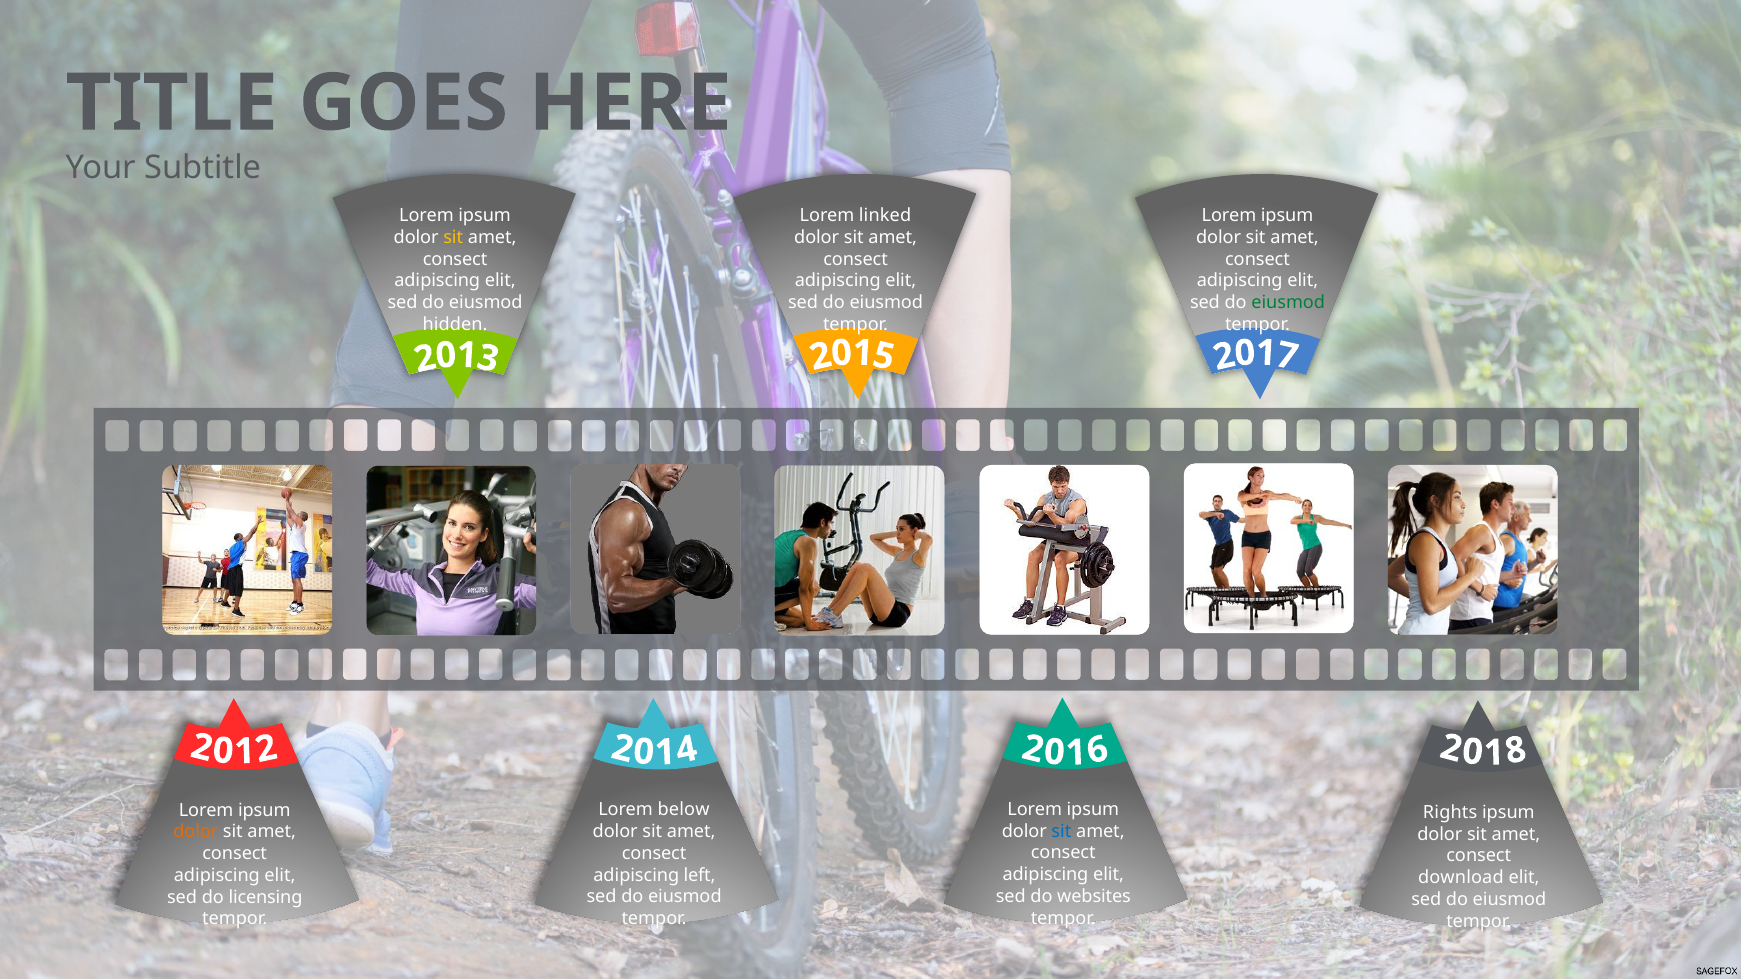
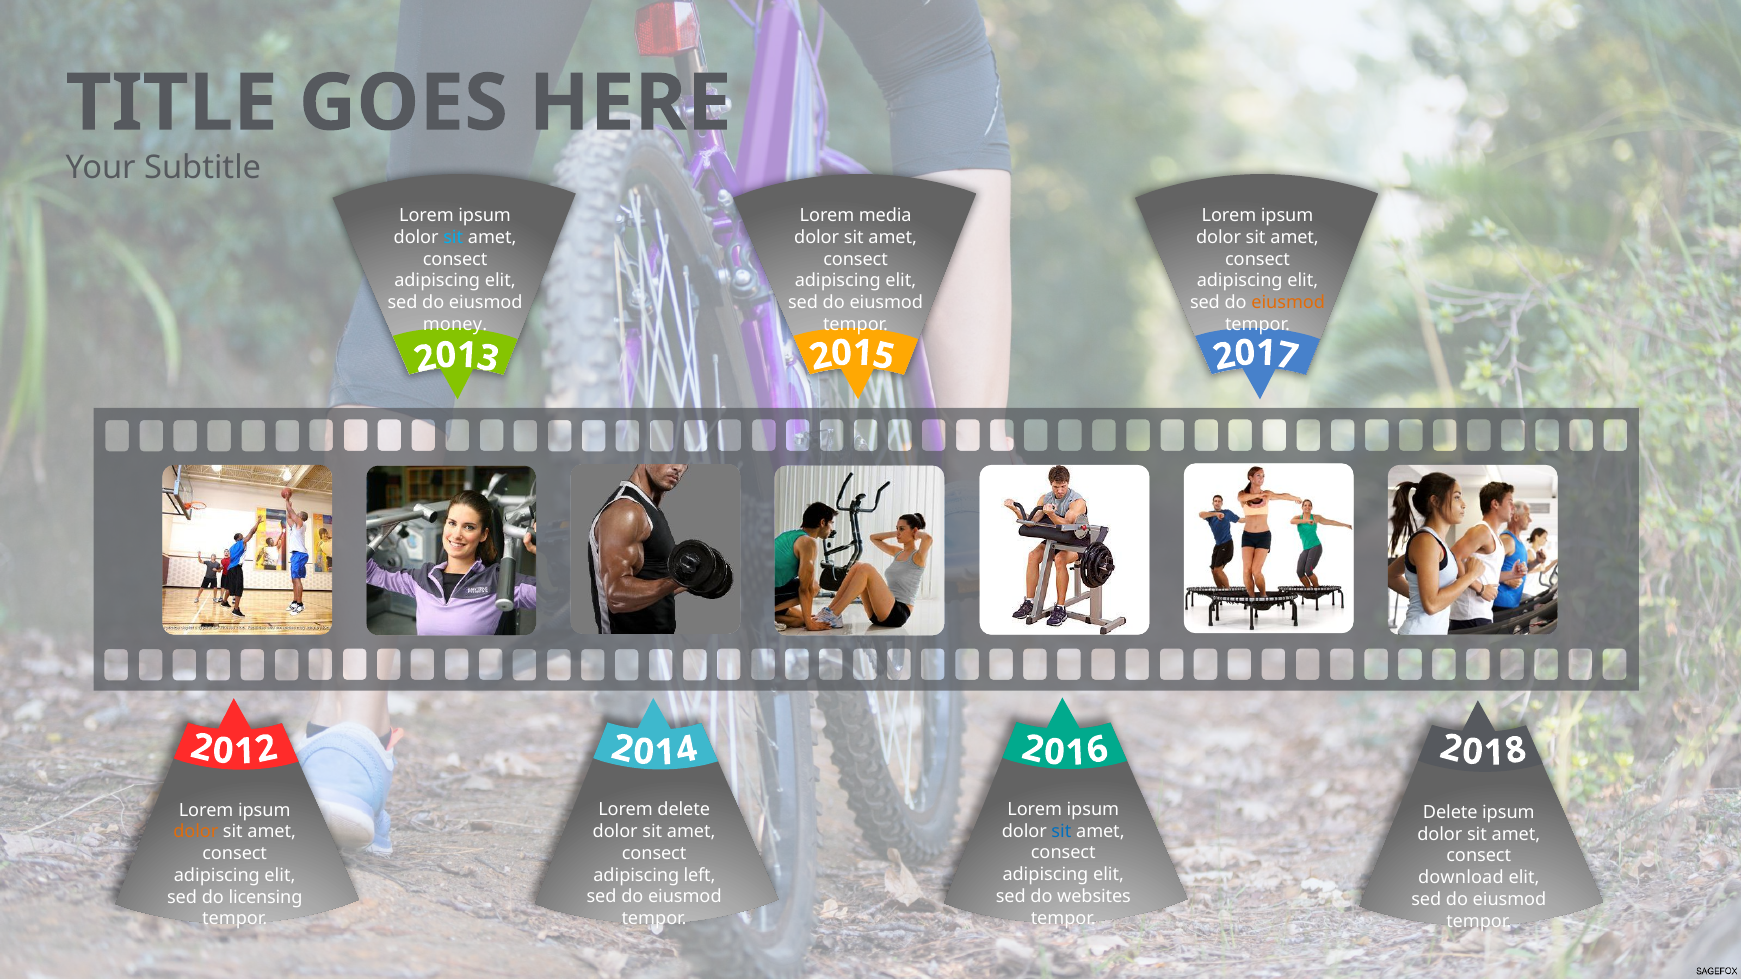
linked: linked -> media
sit at (453, 237) colour: yellow -> light blue
eiusmod at (1288, 303) colour: green -> orange
hidden: hidden -> money
Lorem below: below -> delete
Rights at (1450, 813): Rights -> Delete
